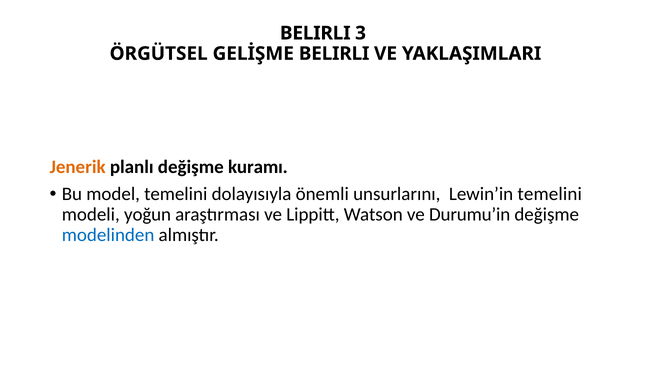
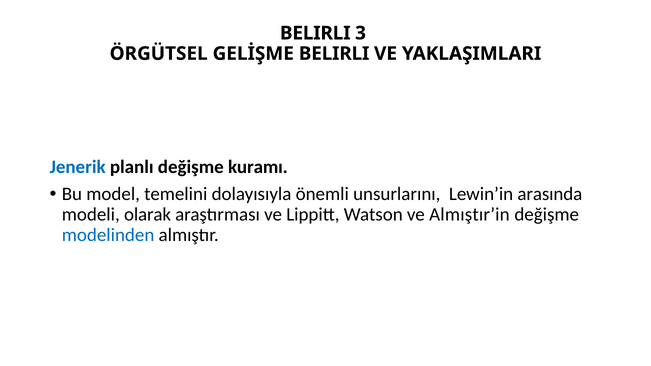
Jenerik colour: orange -> blue
Lewin’in temelini: temelini -> arasında
yoğun: yoğun -> olarak
Durumu’in: Durumu’in -> Almıştır’in
